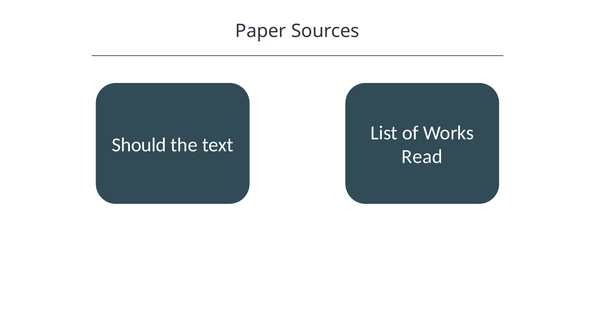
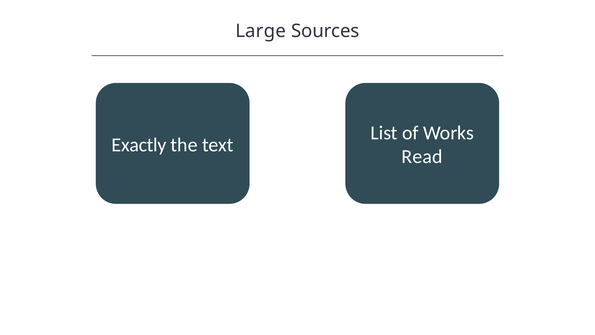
Paper: Paper -> Large
Should: Should -> Exactly
